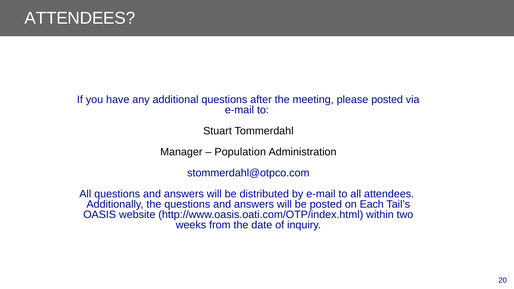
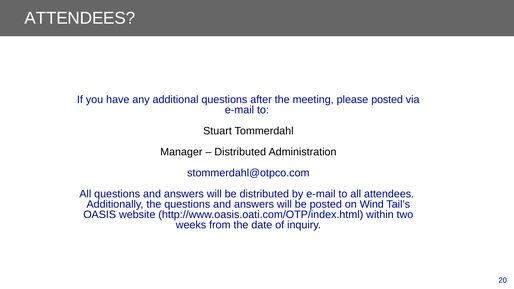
Population at (240, 152): Population -> Distributed
Each: Each -> Wind
